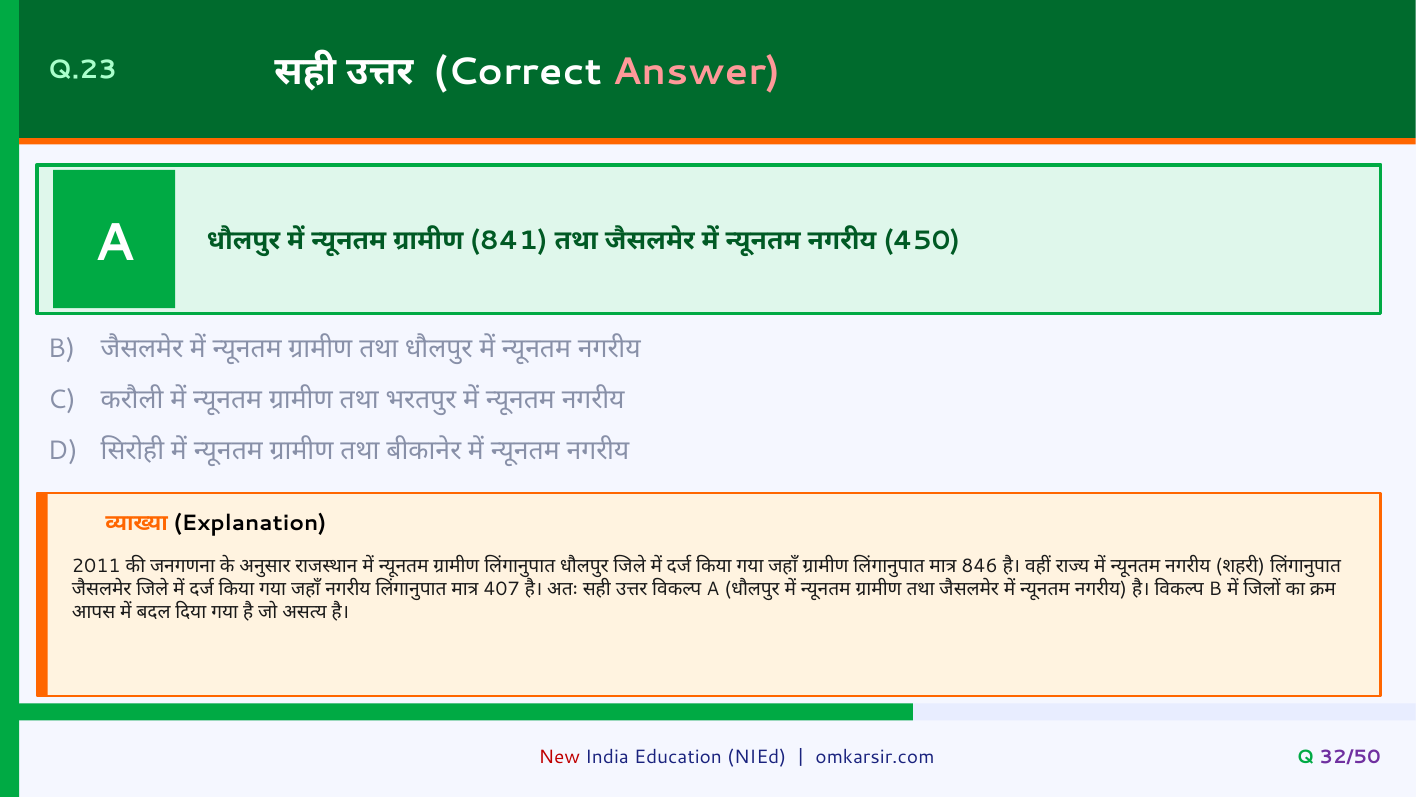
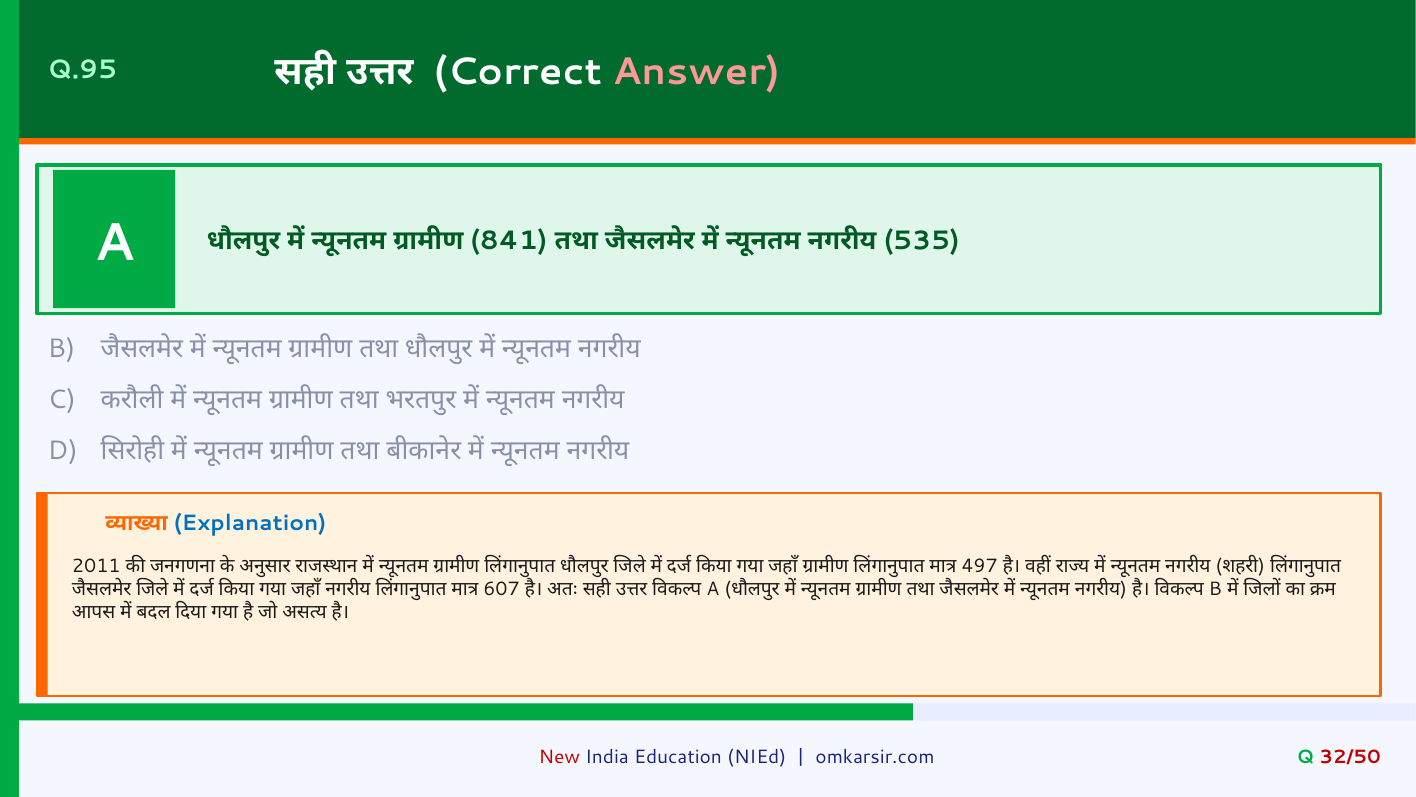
Q.23: Q.23 -> Q.95
450: 450 -> 535
Explanation colour: black -> blue
846: 846 -> 497
407: 407 -> 607
32/50 colour: purple -> red
